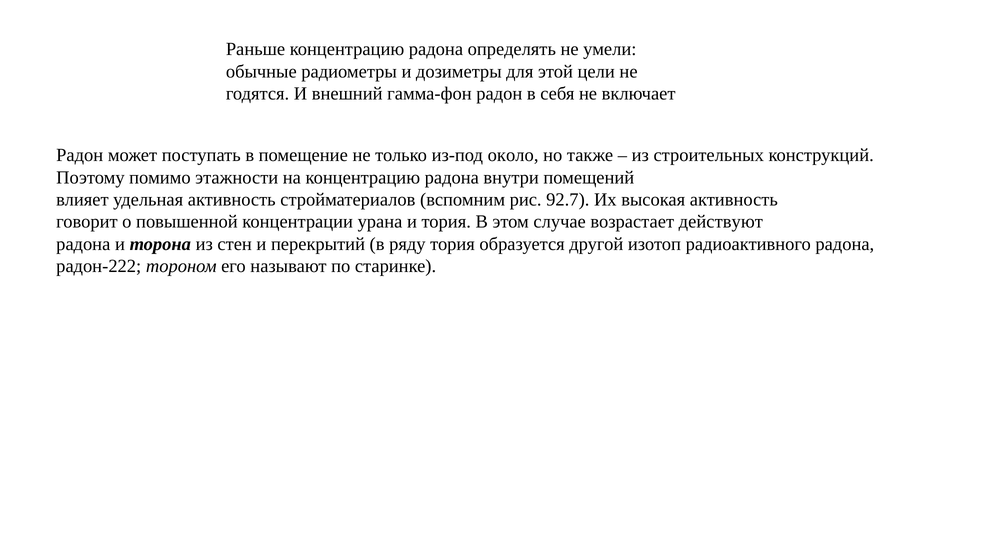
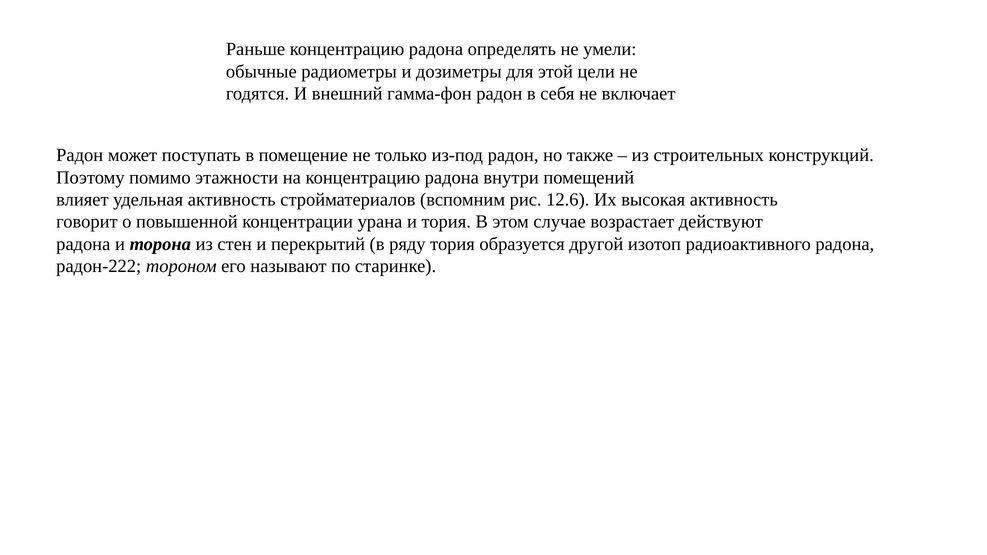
из-под около: около -> радон
92.7: 92.7 -> 12.6
